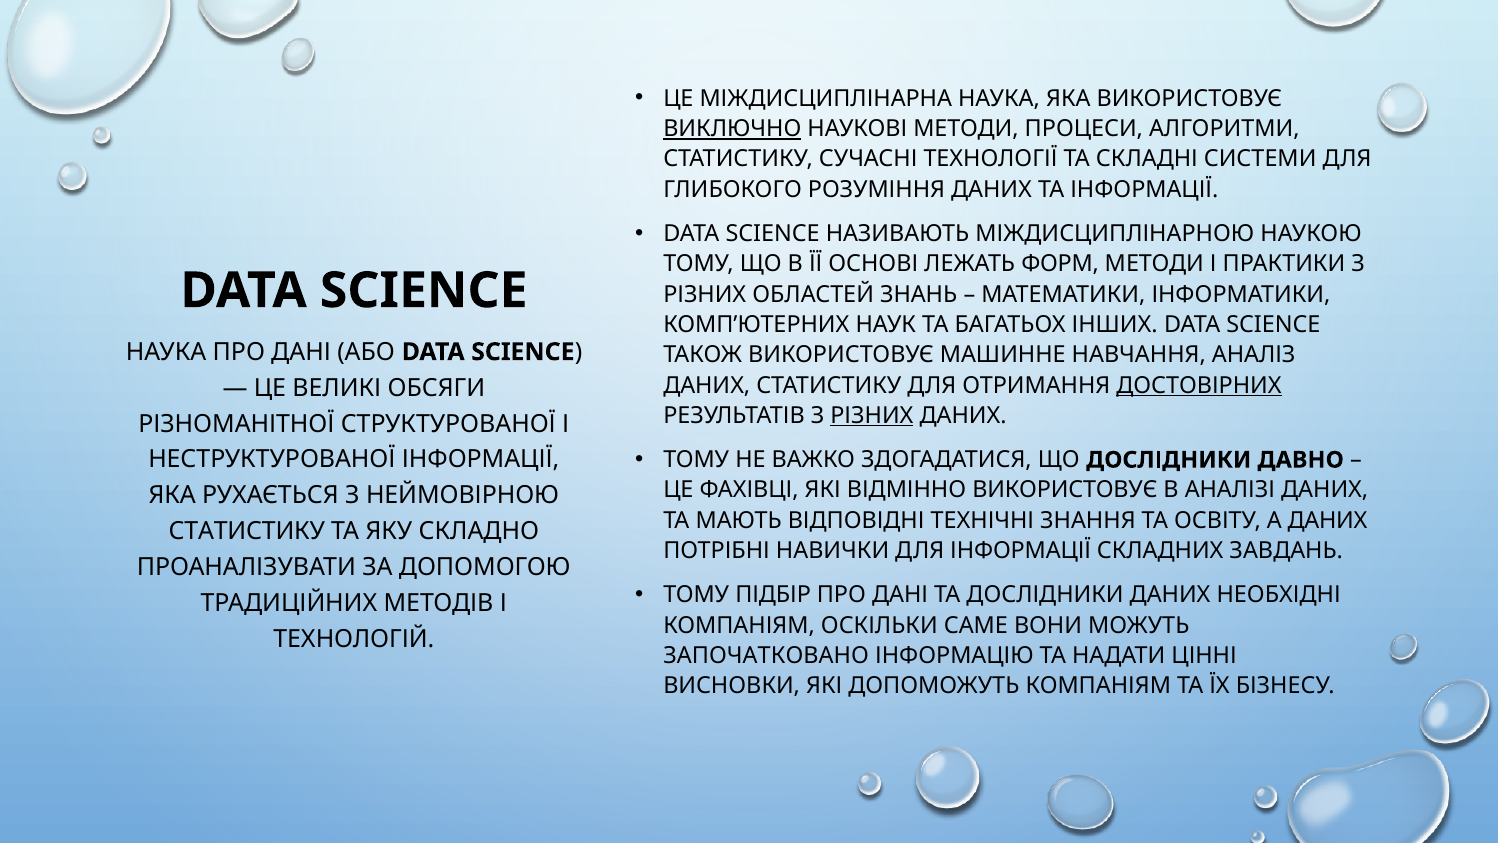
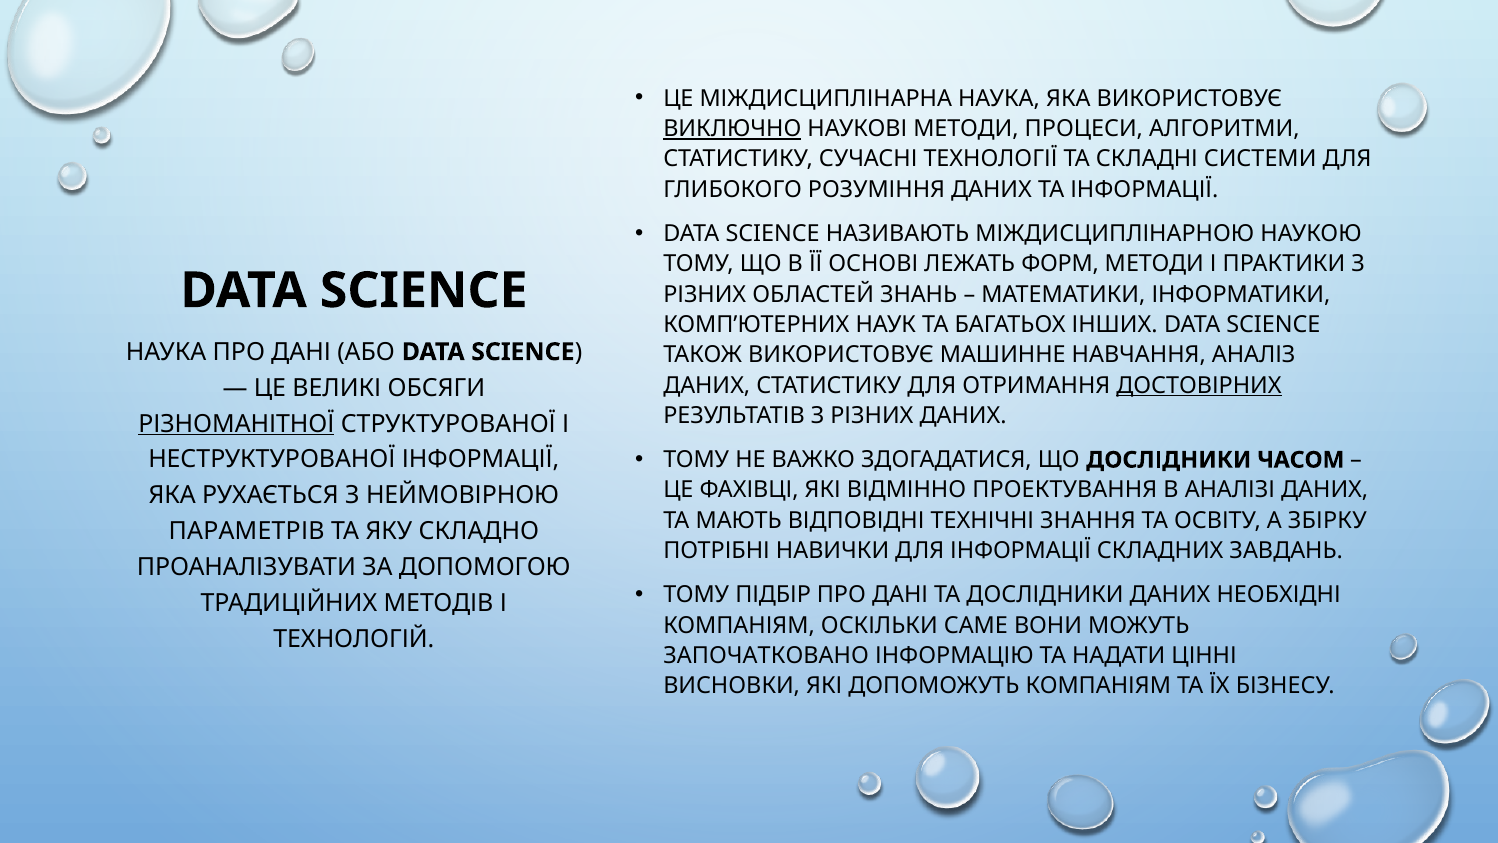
РІЗНИХ at (872, 415) underline: present -> none
РІЗНОМАНІТНОЇ underline: none -> present
ДАВНО: ДАВНО -> ЧАСОМ
ВІДМІННО ВИКОРИСТОВУЄ: ВИКОРИСТОВУЄ -> ПРОЕКТУВАННЯ
А ДАНИХ: ДАНИХ -> ЗБІРКУ
СТАТИСТИКУ at (247, 531): СТАТИСТИКУ -> ПАРАМЕТРІВ
